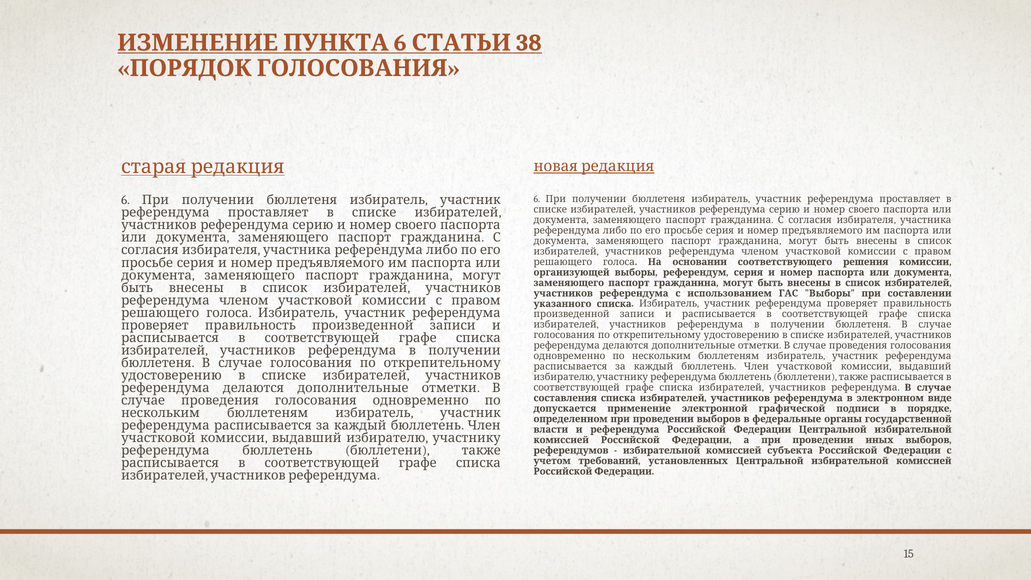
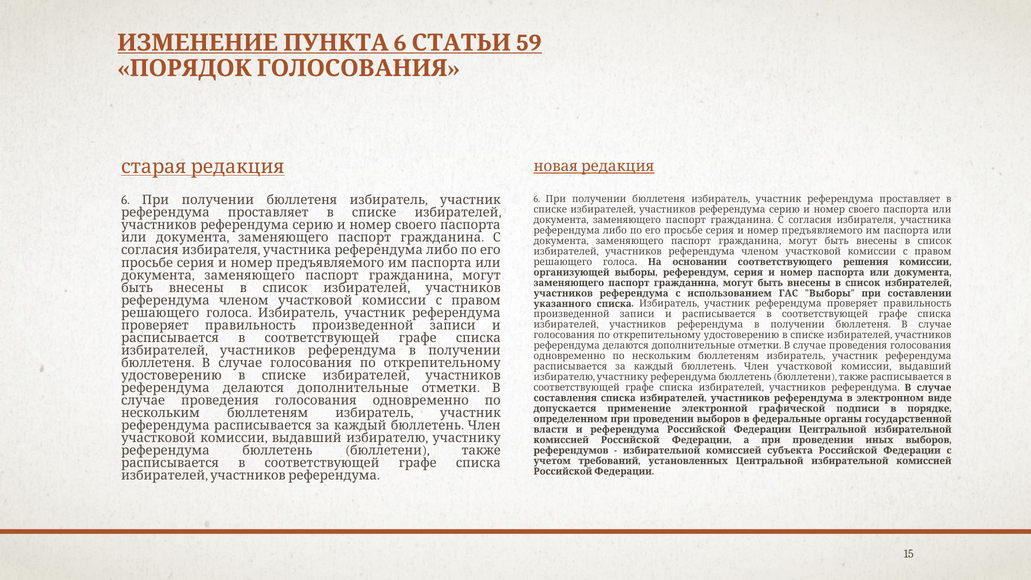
38: 38 -> 59
